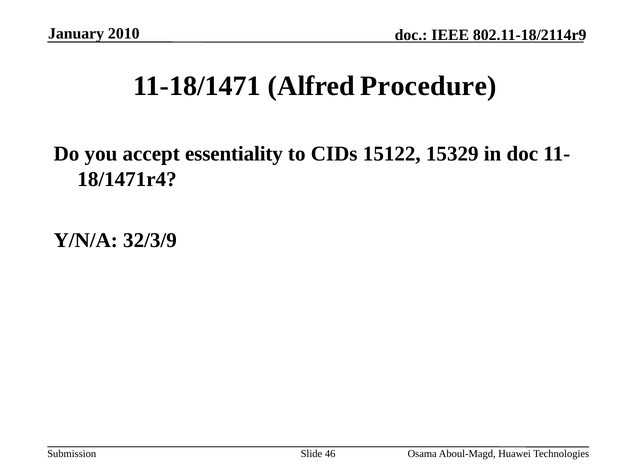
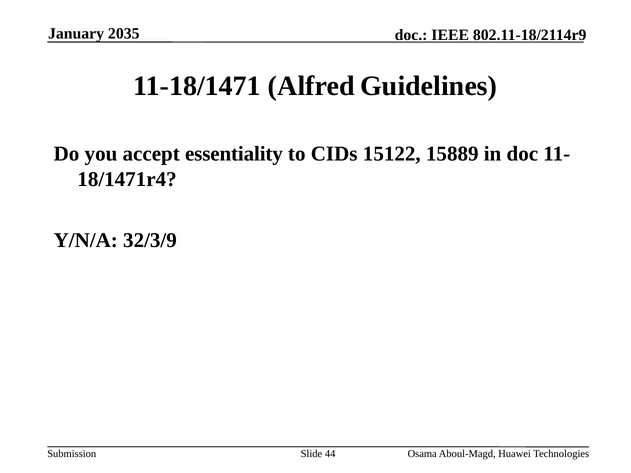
2010: 2010 -> 2035
Procedure: Procedure -> Guidelines
15329: 15329 -> 15889
46: 46 -> 44
